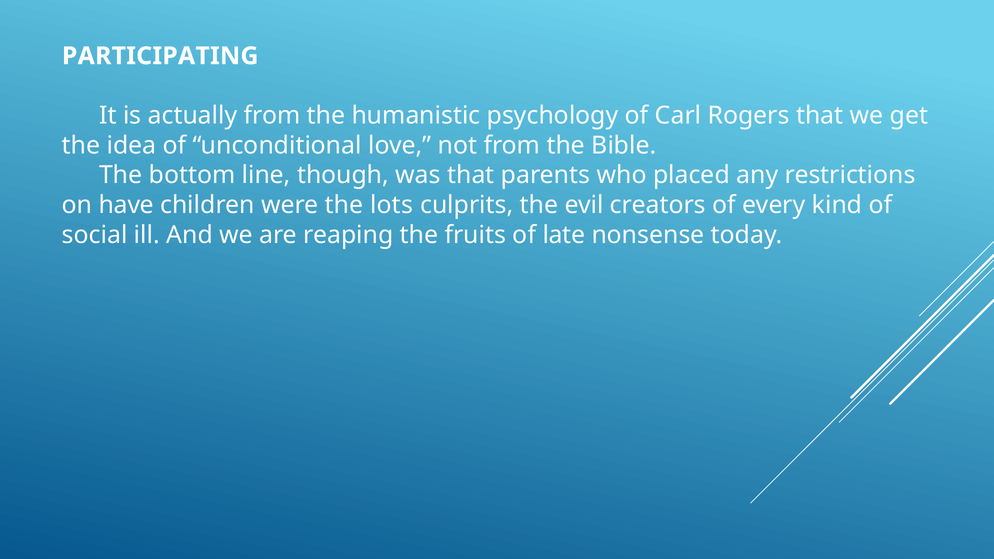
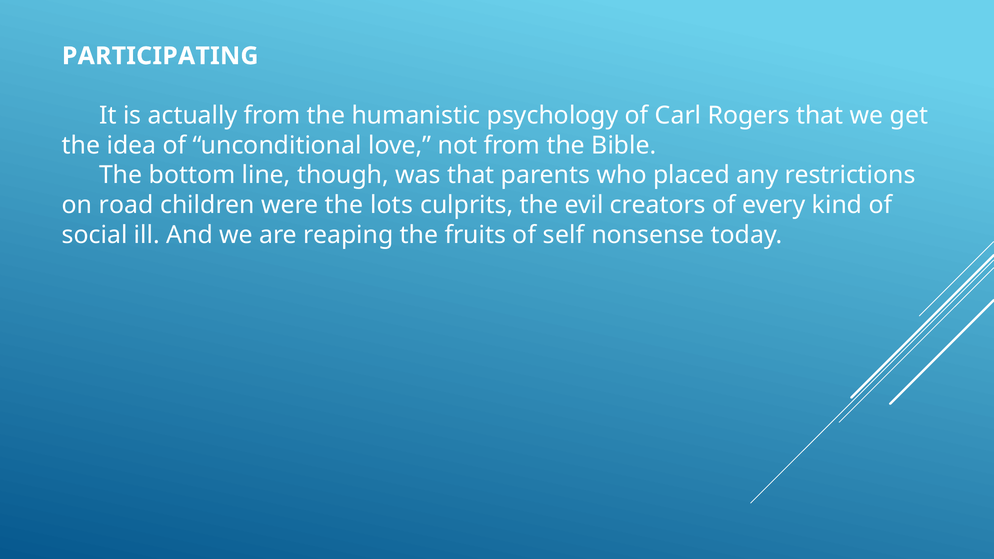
have: have -> road
late: late -> self
